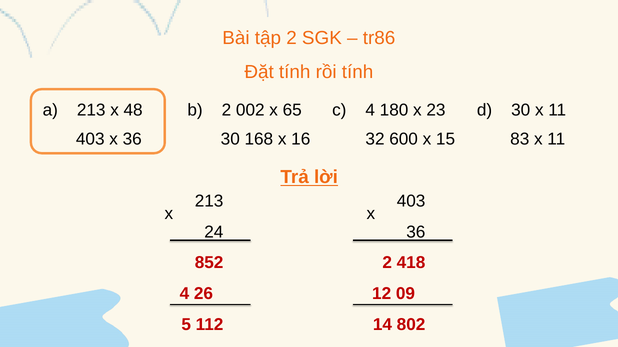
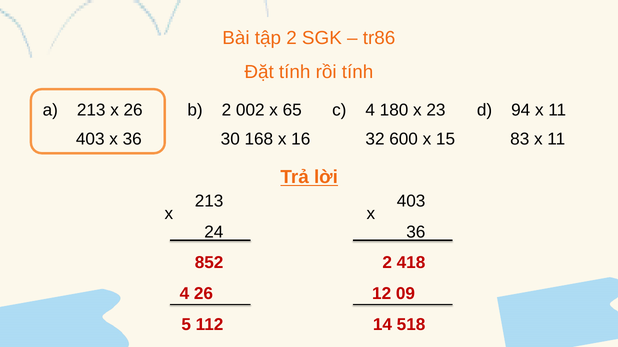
x 48: 48 -> 26
d 30: 30 -> 94
802: 802 -> 518
